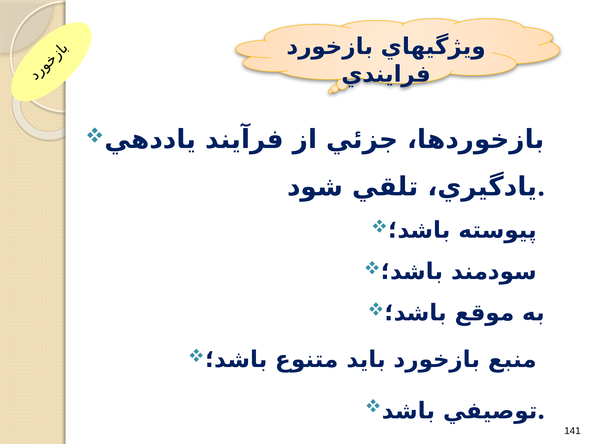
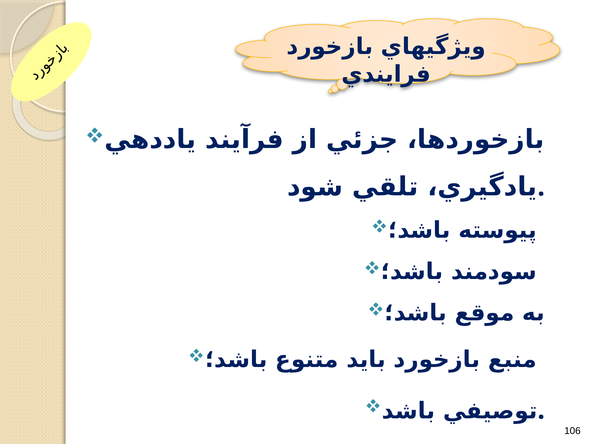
141: 141 -> 106
